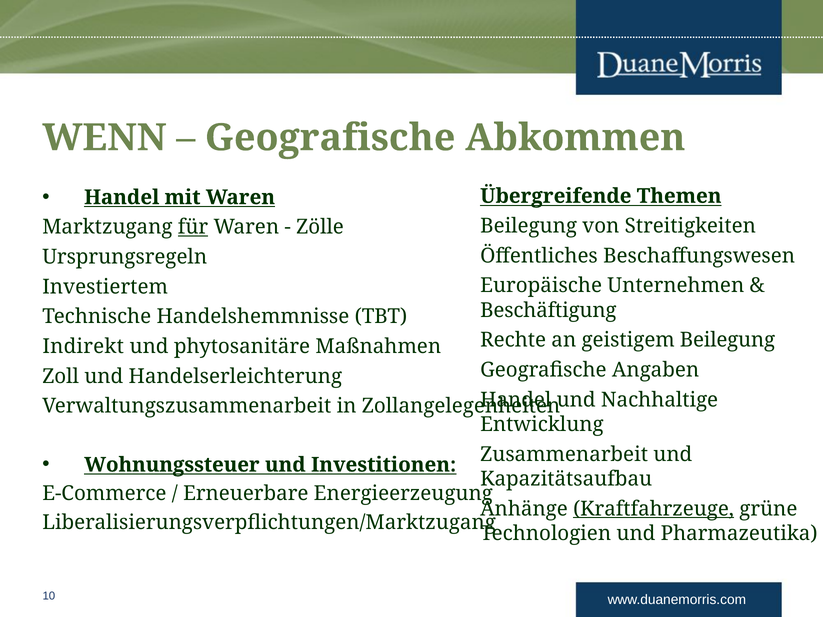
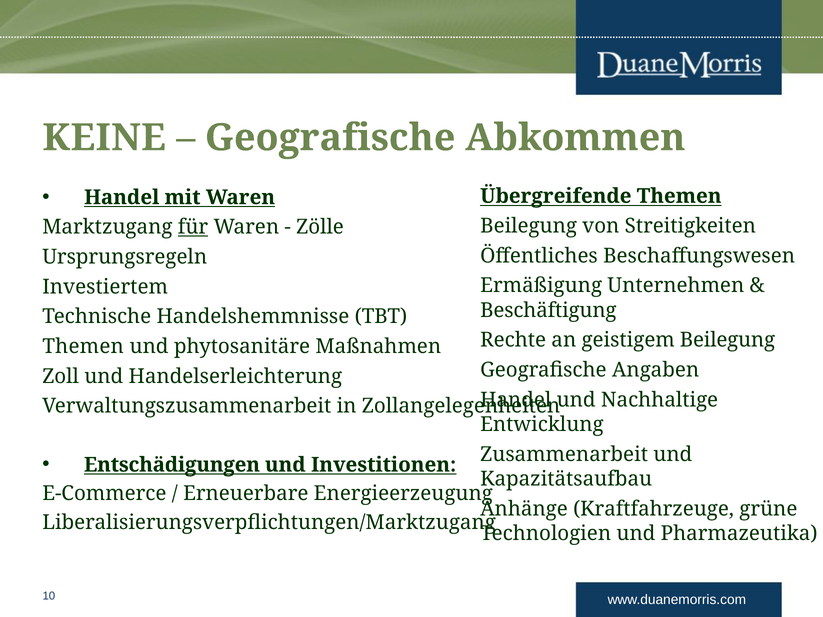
WENN: WENN -> KEINE
Europäische: Europäische -> Ermäßigung
Indirekt at (83, 347): Indirekt -> Themen
Wohnungssteuer: Wohnungssteuer -> Entschädigungen
Kraftfahrzeuge underline: present -> none
